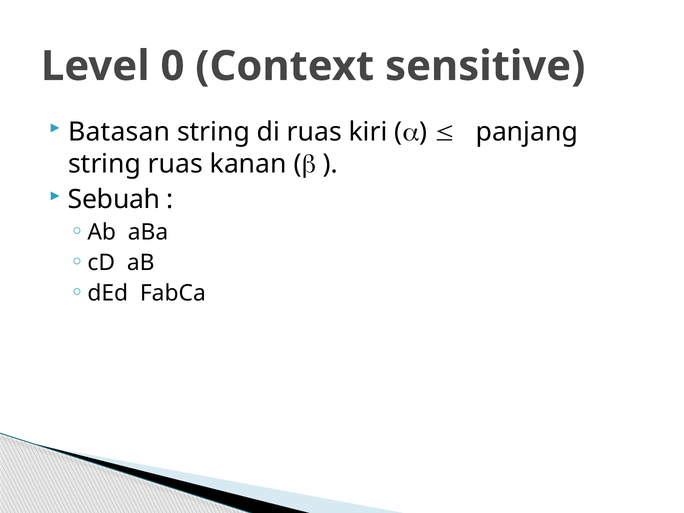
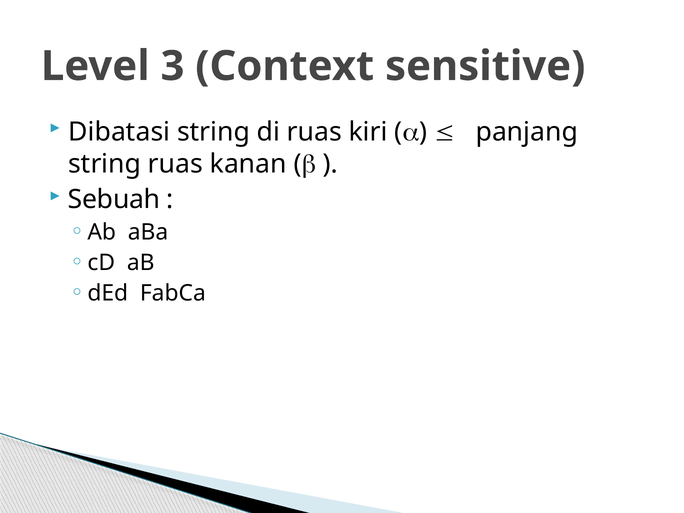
0: 0 -> 3
Batasan: Batasan -> Dibatasi
